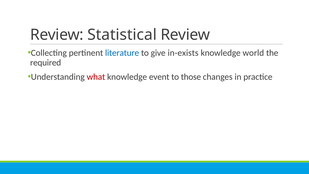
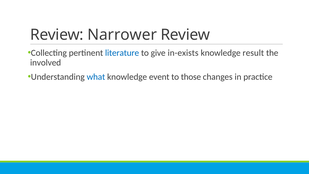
Statistical: Statistical -> Narrower
world: world -> result
required: required -> involved
what colour: red -> blue
